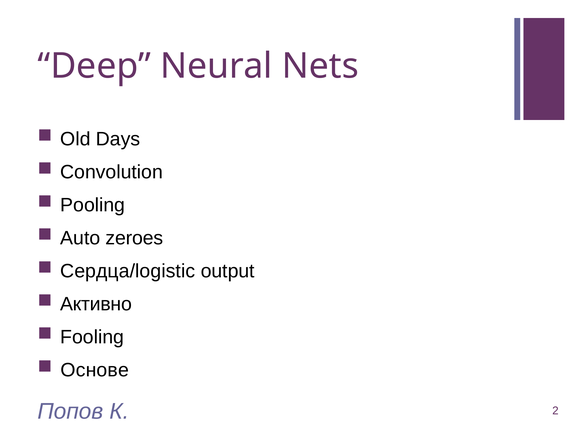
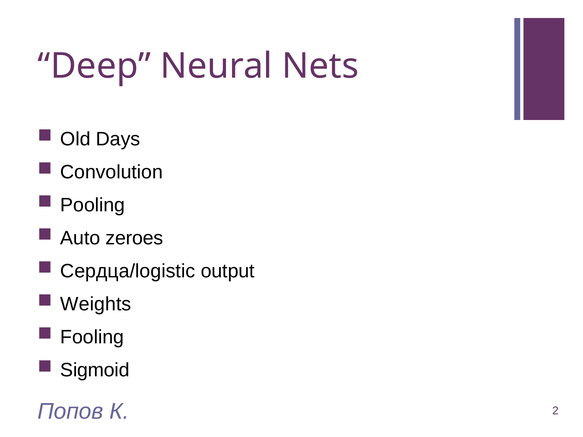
Активно: Активно -> Weights
Основе: Основе -> Sigmoid
